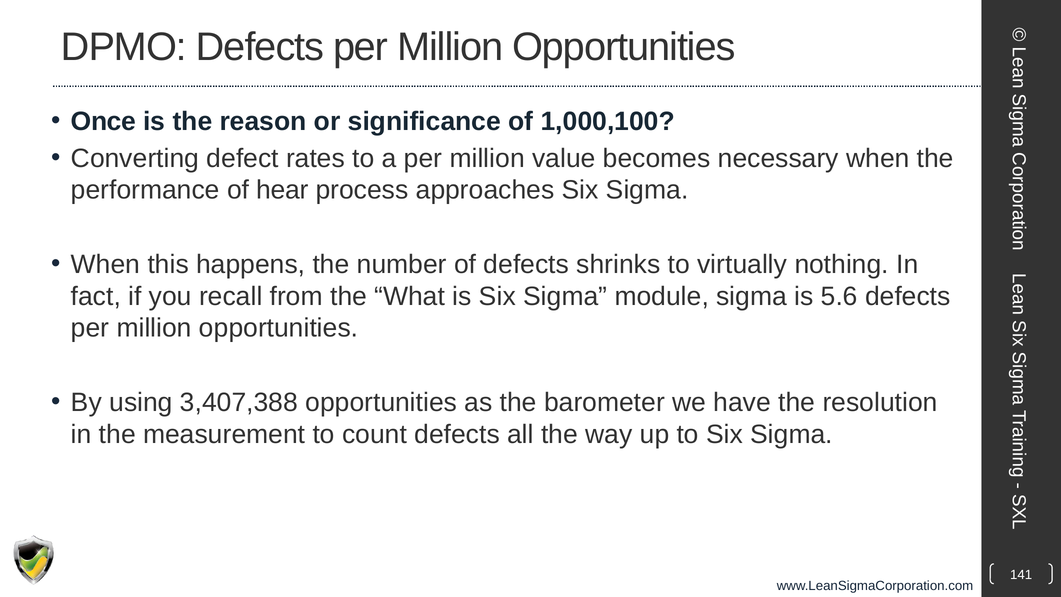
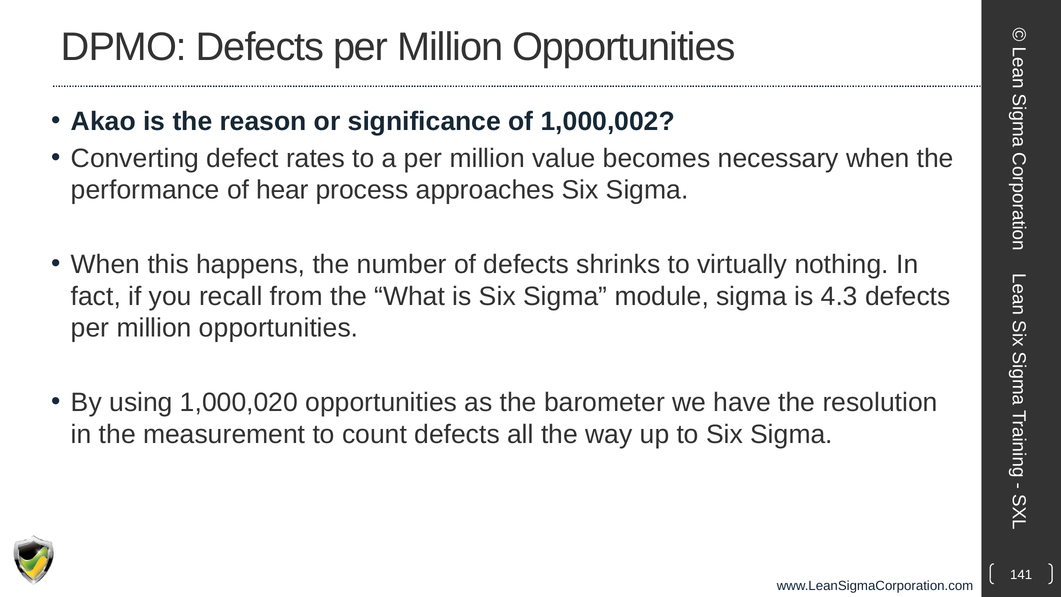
Once: Once -> Akao
1,000,100: 1,000,100 -> 1,000,002
5.6: 5.6 -> 4.3
3,407,388: 3,407,388 -> 1,000,020
